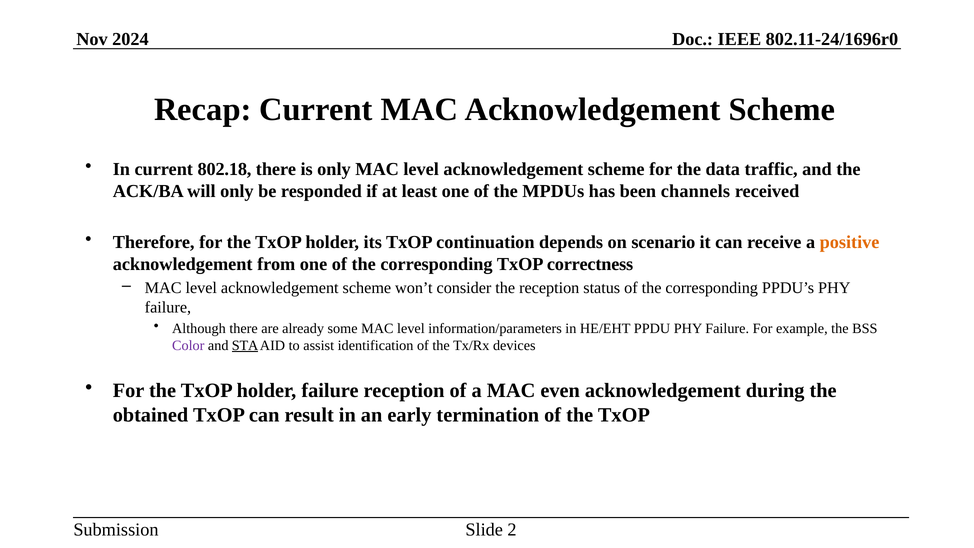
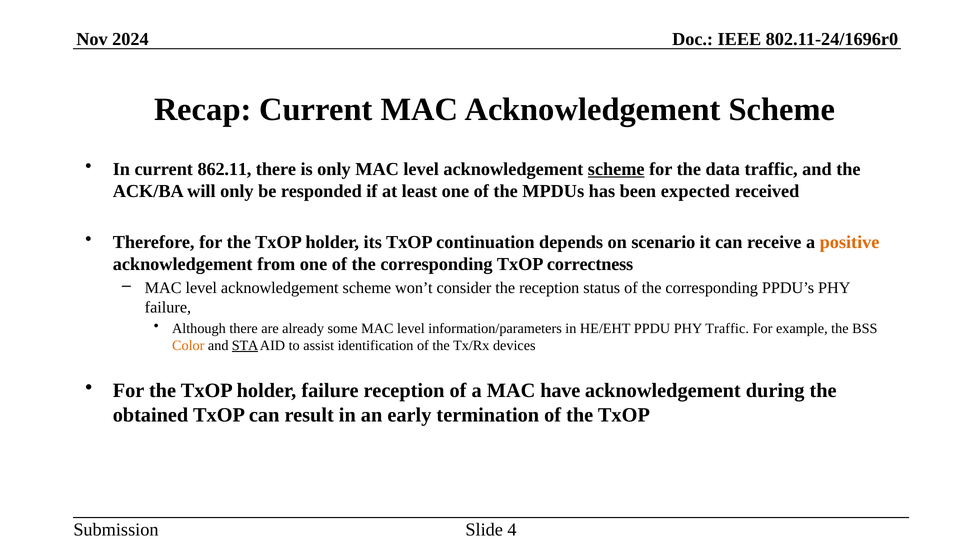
802.18: 802.18 -> 862.11
scheme at (616, 169) underline: none -> present
channels: channels -> expected
PPDU PHY Failure: Failure -> Traffic
Color colour: purple -> orange
even: even -> have
2: 2 -> 4
